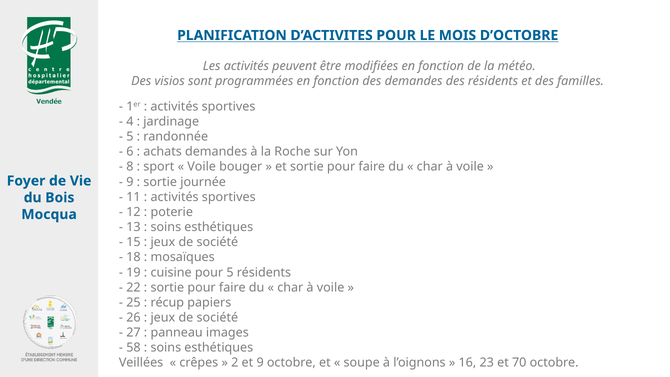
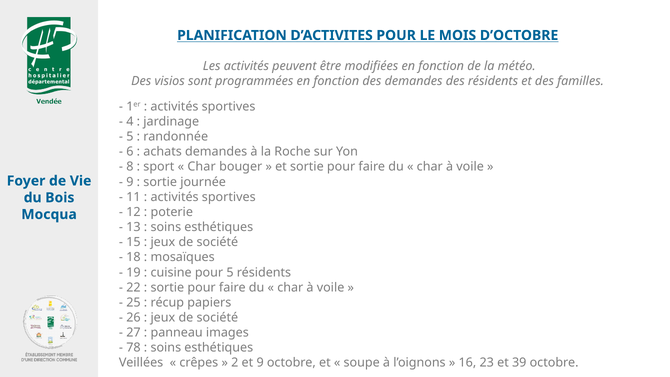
Voile at (202, 167): Voile -> Char
58: 58 -> 78
70: 70 -> 39
